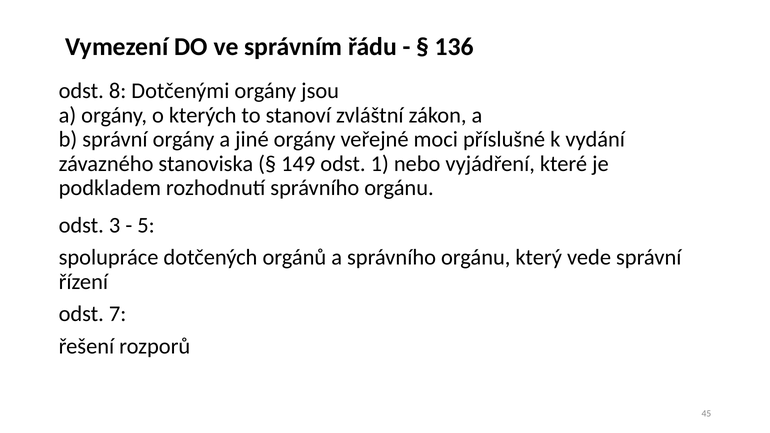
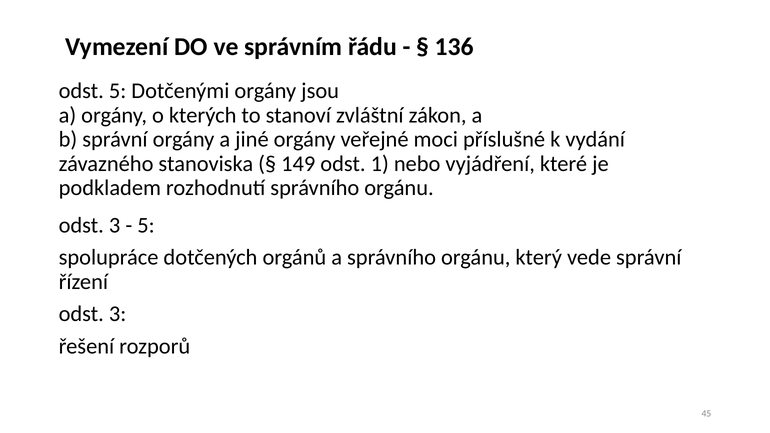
odst 8: 8 -> 5
7 at (118, 314): 7 -> 3
